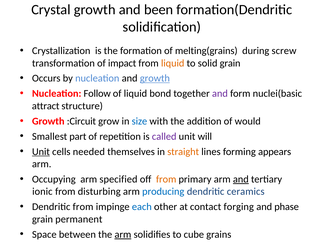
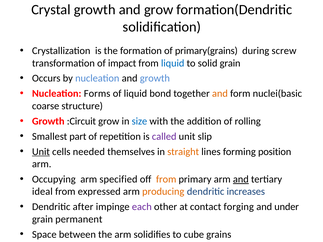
and been: been -> grow
melting(grains: melting(grains -> primary(grains
liquid at (173, 63) colour: orange -> blue
growth at (155, 78) underline: present -> none
Follow: Follow -> Forms
and at (220, 94) colour: purple -> orange
attract: attract -> coarse
would: would -> rolling
will: will -> slip
appears: appears -> position
ionic: ionic -> ideal
disturbing: disturbing -> expressed
producing colour: blue -> orange
ceramics: ceramics -> increases
Dendritic from: from -> after
each colour: blue -> purple
phase: phase -> under
arm at (123, 235) underline: present -> none
